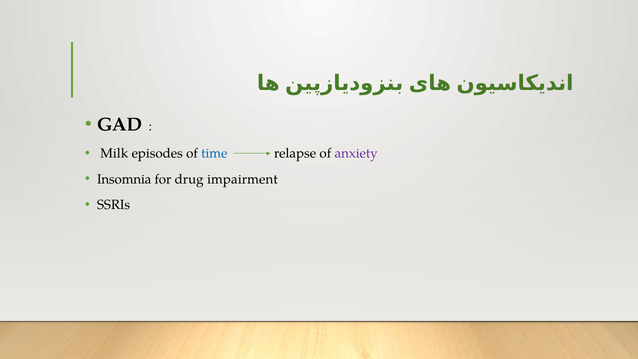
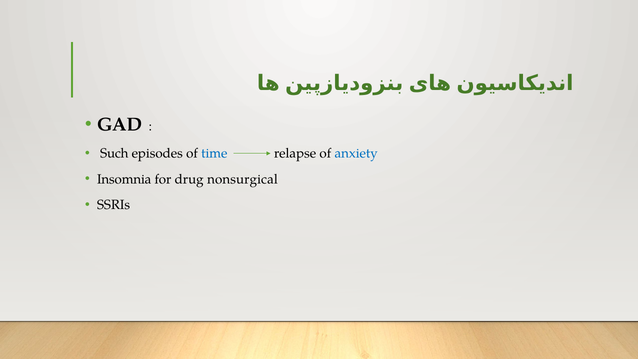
Milk: Milk -> Such
anxiety colour: purple -> blue
impairment: impairment -> nonsurgical
